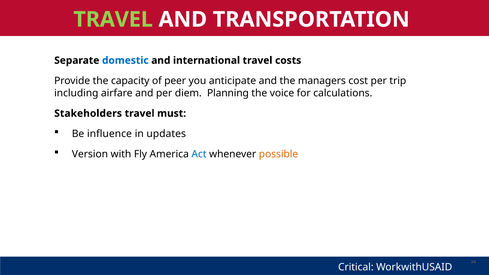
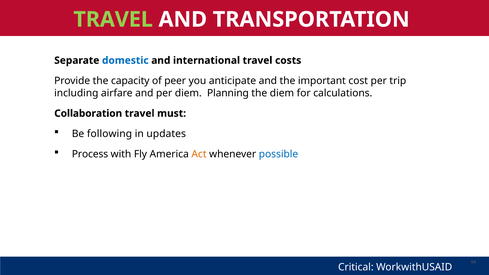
managers: managers -> important
the voice: voice -> diem
Stakeholders: Stakeholders -> Collaboration
influence: influence -> following
Version: Version -> Process
Act colour: blue -> orange
possible colour: orange -> blue
